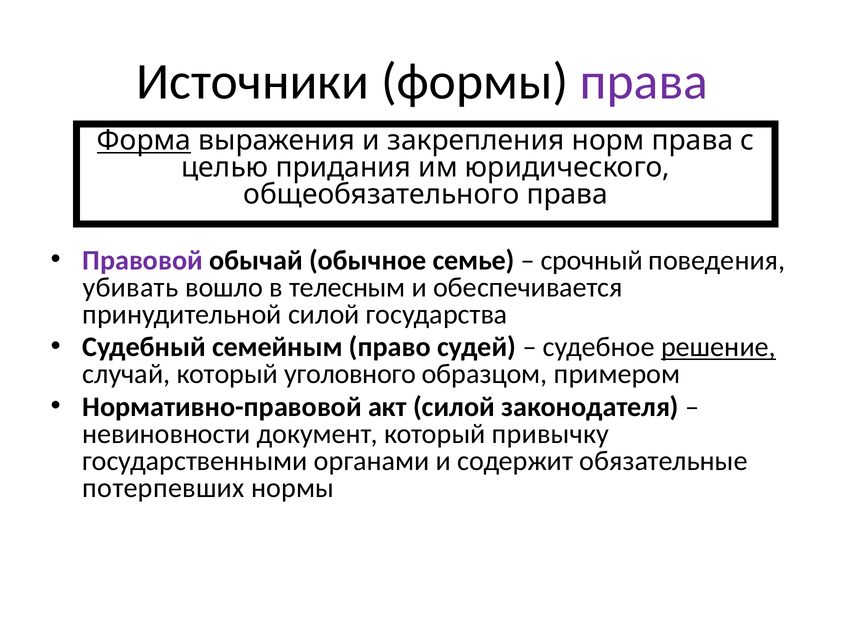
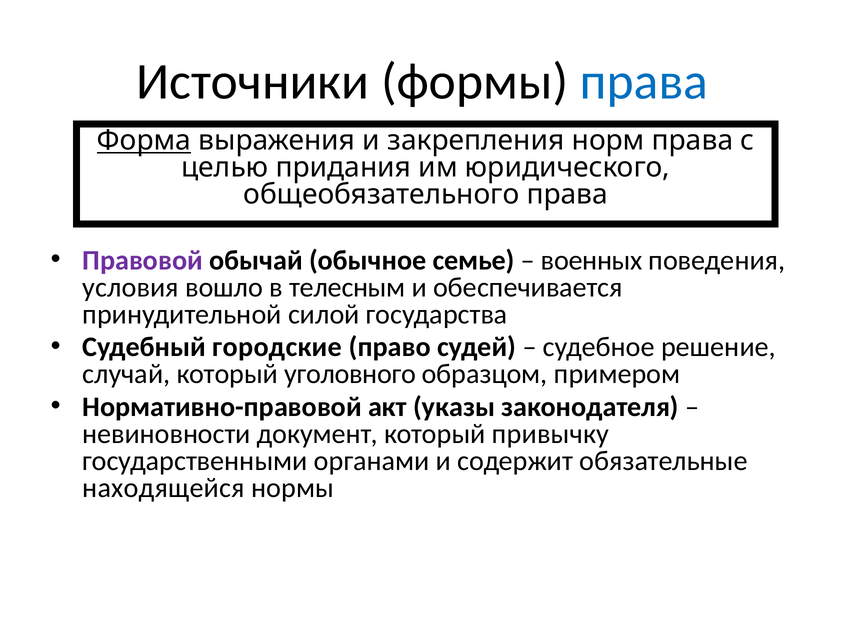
права at (644, 82) colour: purple -> blue
срочный: срочный -> военных
убивать: убивать -> условия
семейным: семейным -> городские
решение underline: present -> none
акт силой: силой -> указы
потерпевших: потерпевших -> находящейся
